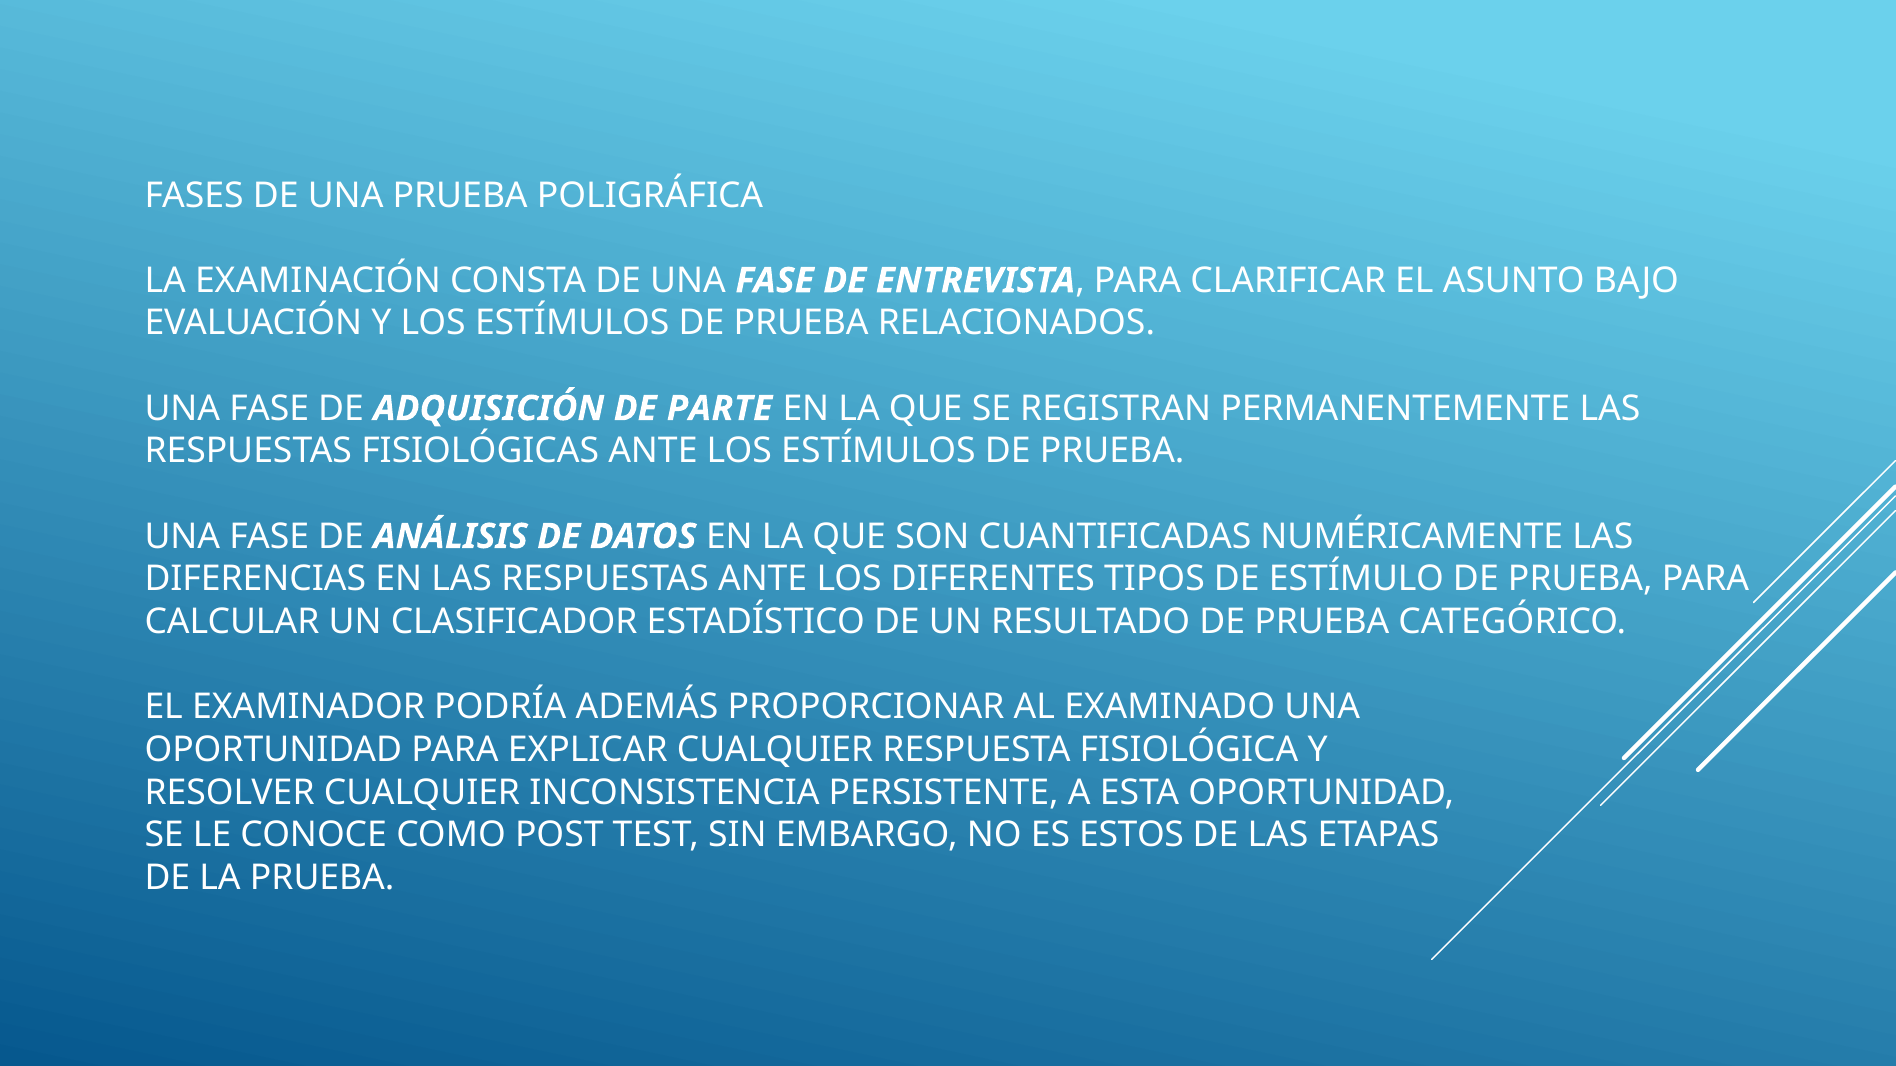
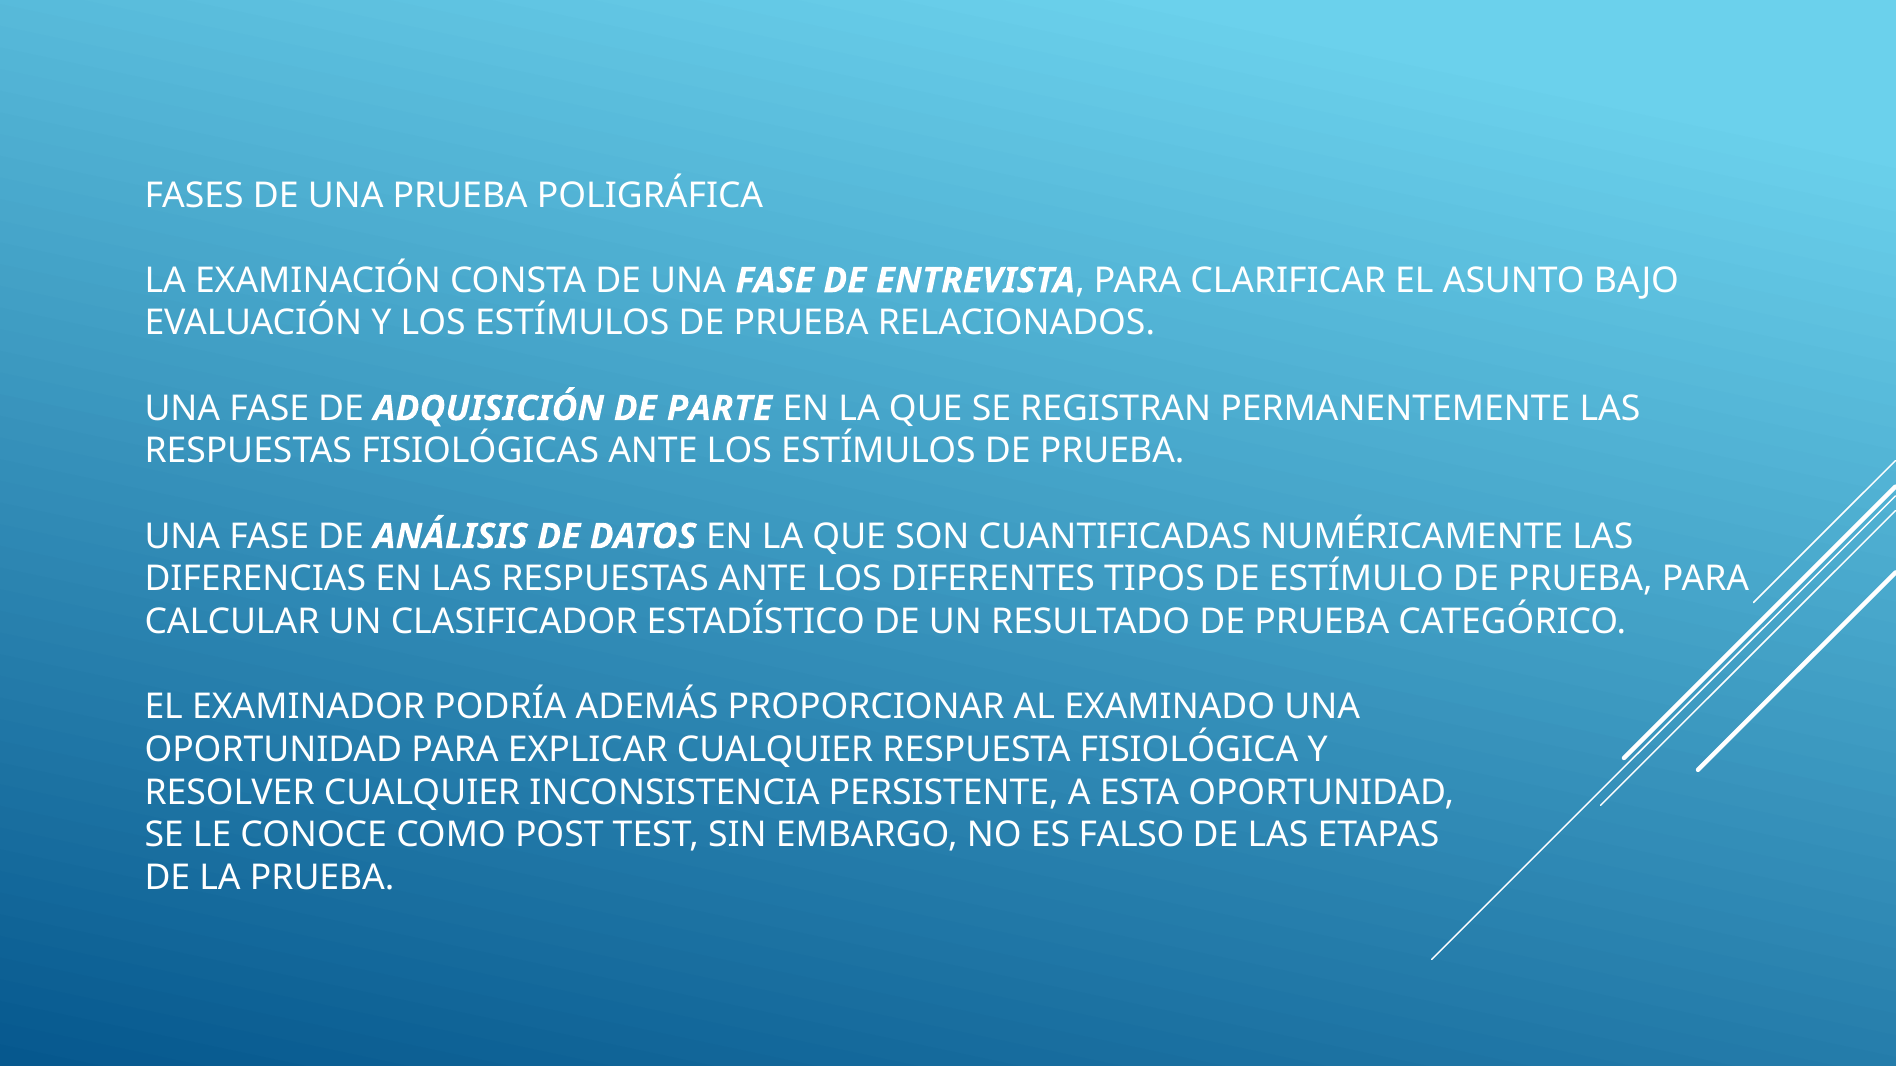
ESTOS: ESTOS -> FALSO
